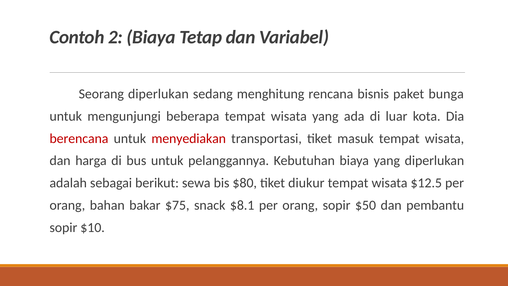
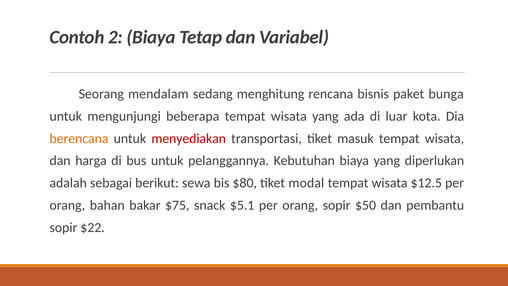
Seorang diperlukan: diperlukan -> mendalam
berencana colour: red -> orange
diukur: diukur -> modal
$8.1: $8.1 -> $5.1
$10: $10 -> $22
